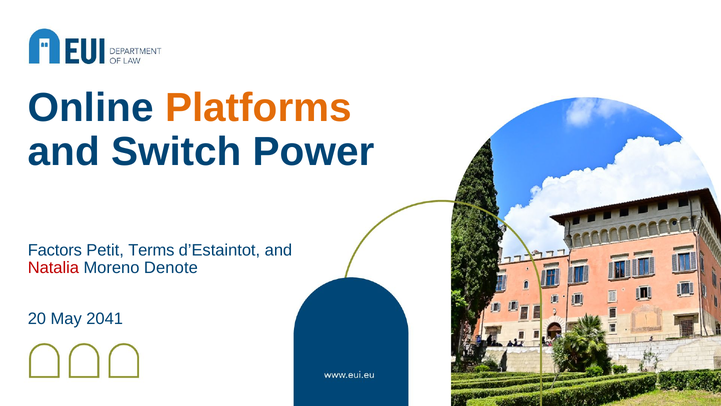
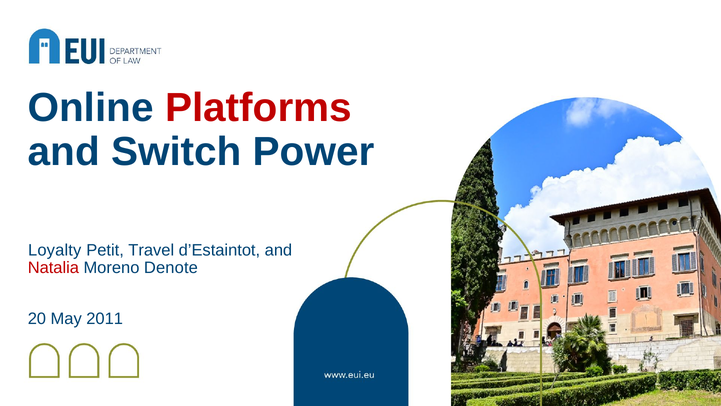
Platforms colour: orange -> red
Factors: Factors -> Loyalty
Terms: Terms -> Travel
2041: 2041 -> 2011
